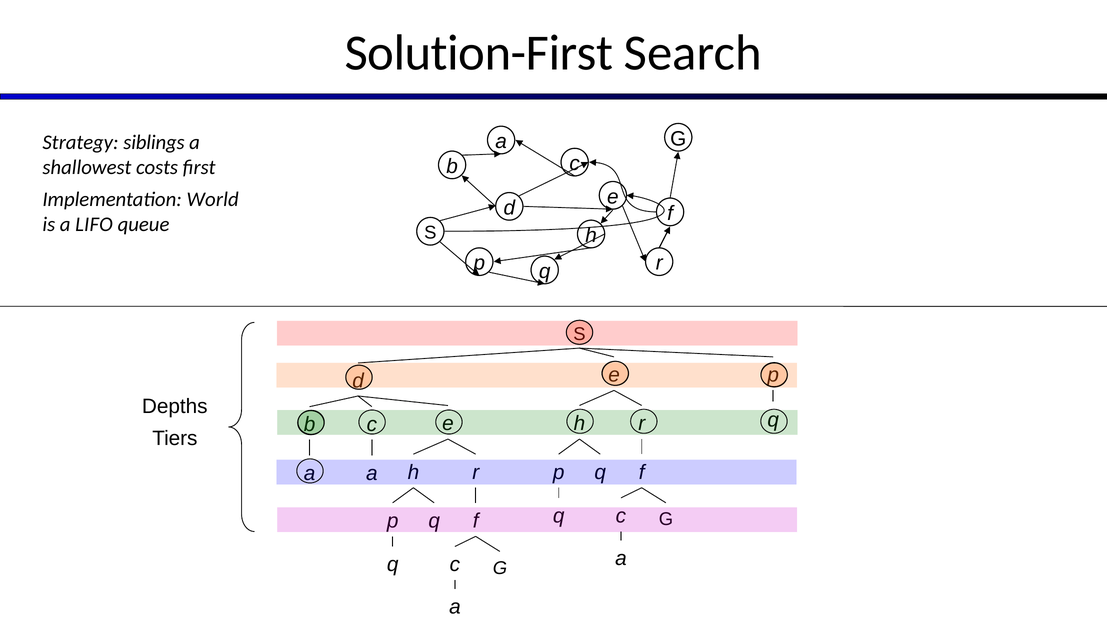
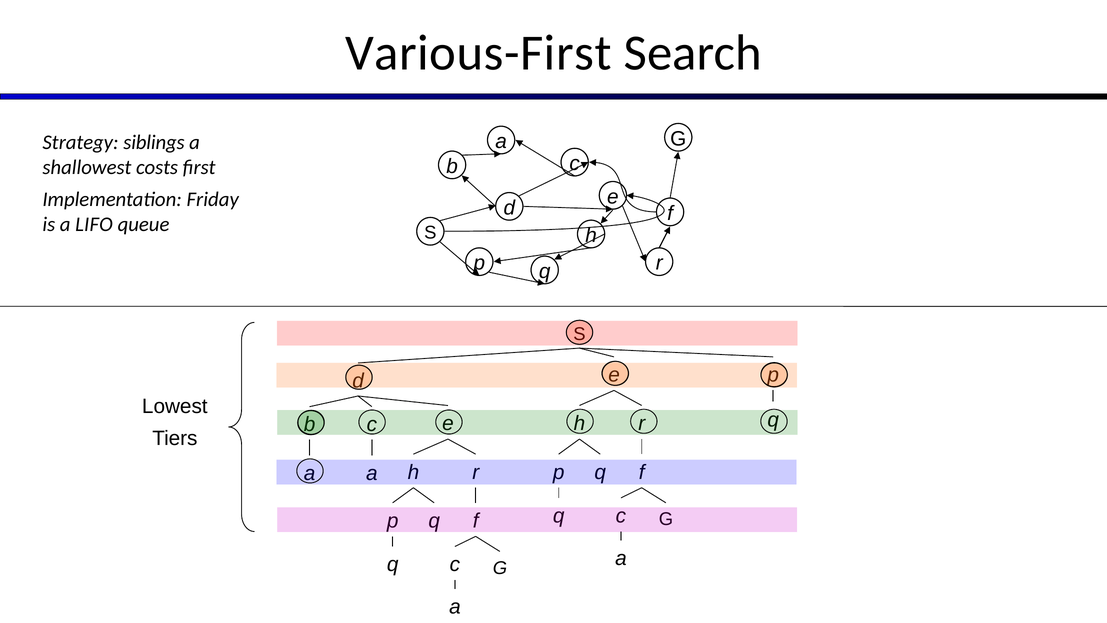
Solution-First: Solution-First -> Various-First
World: World -> Friday
Depths: Depths -> Lowest
